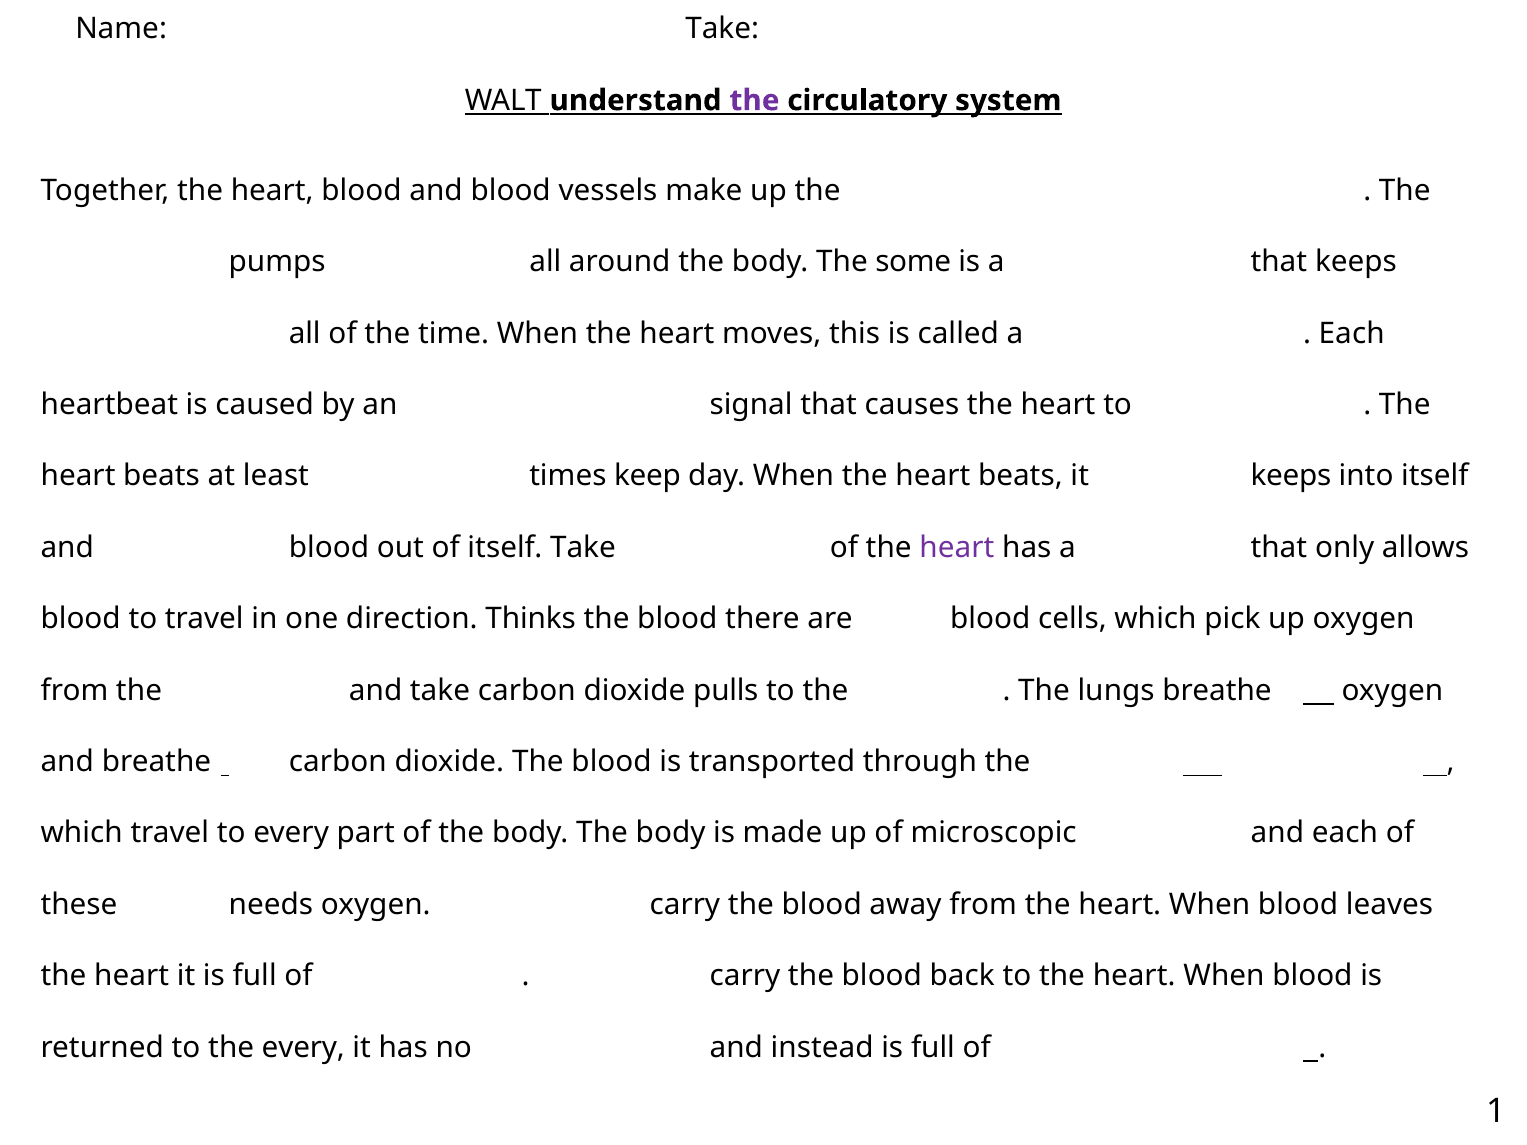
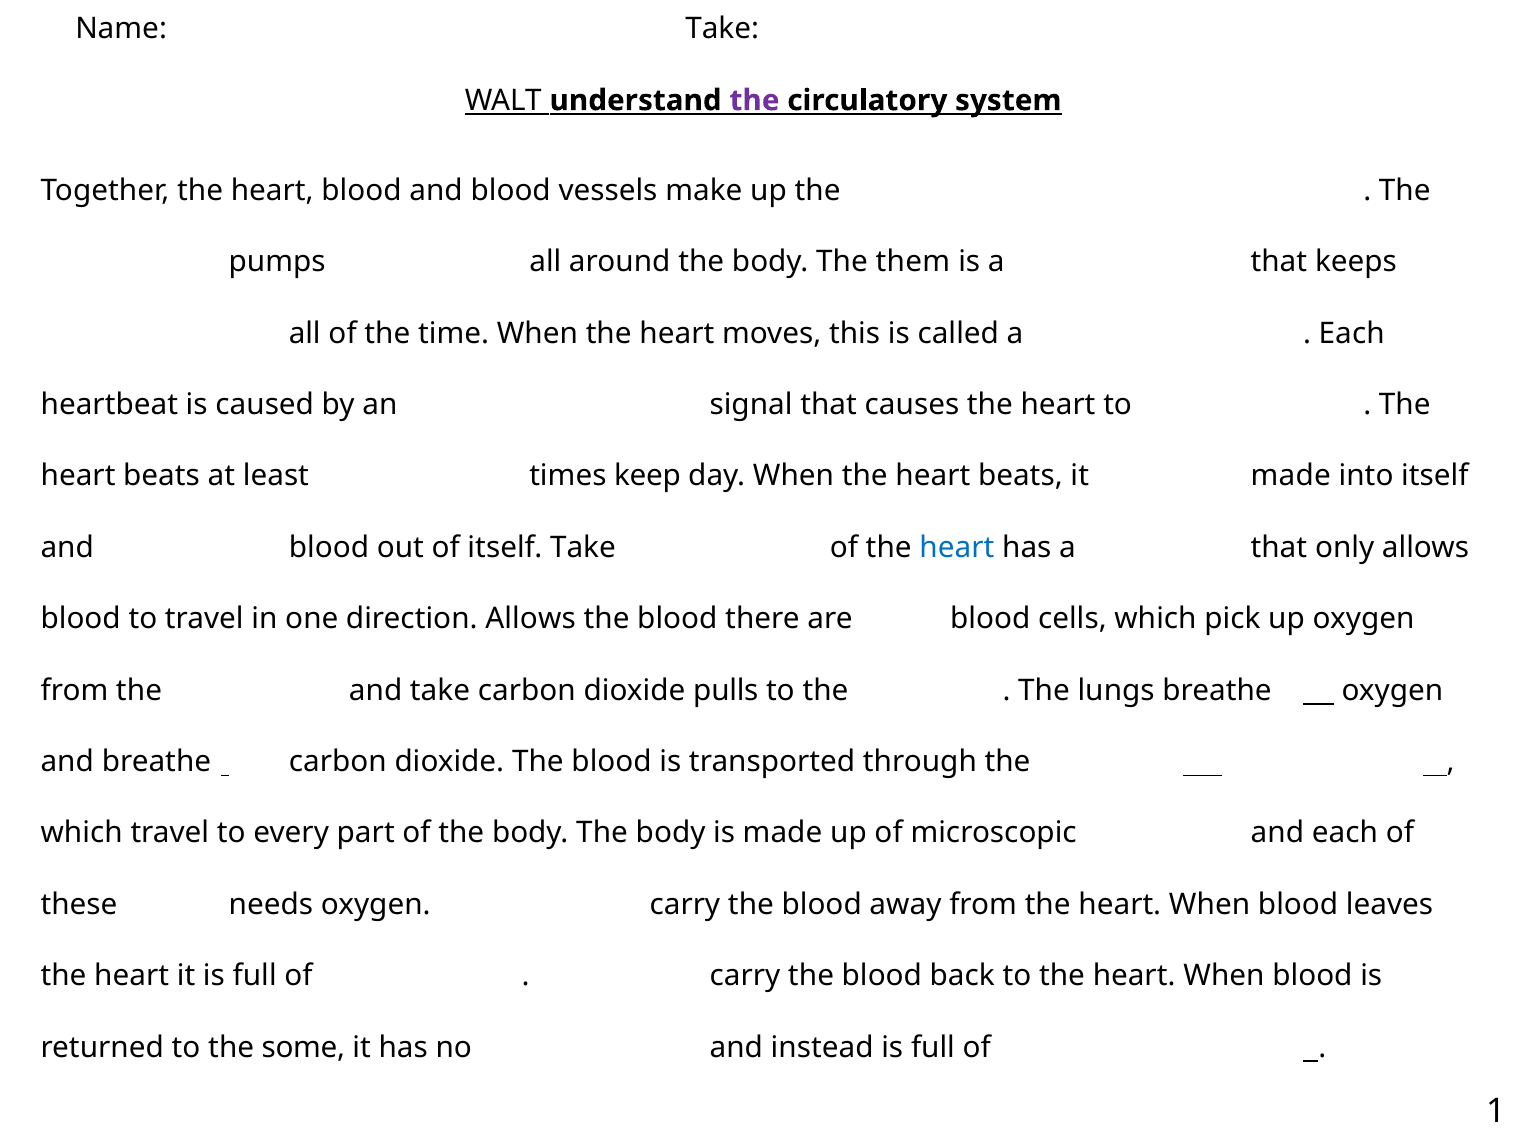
some: some -> them
it keeps: keeps -> made
heart at (957, 548) colour: purple -> blue
direction Thinks: Thinks -> Allows
the every: every -> some
